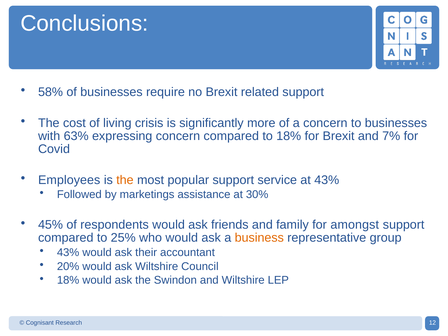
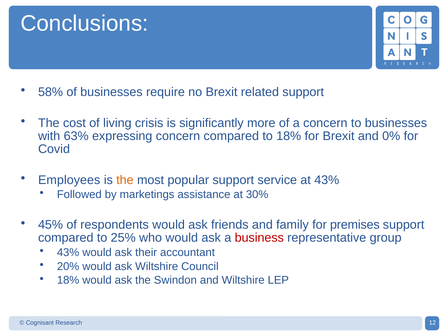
7%: 7% -> 0%
amongst: amongst -> premises
business colour: orange -> red
